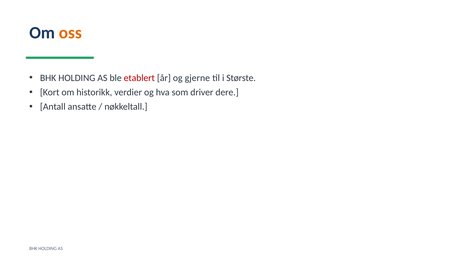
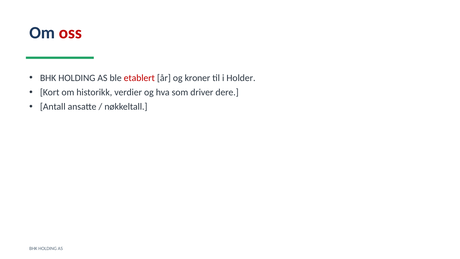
oss colour: orange -> red
gjerne: gjerne -> kroner
Største: Største -> Holder
